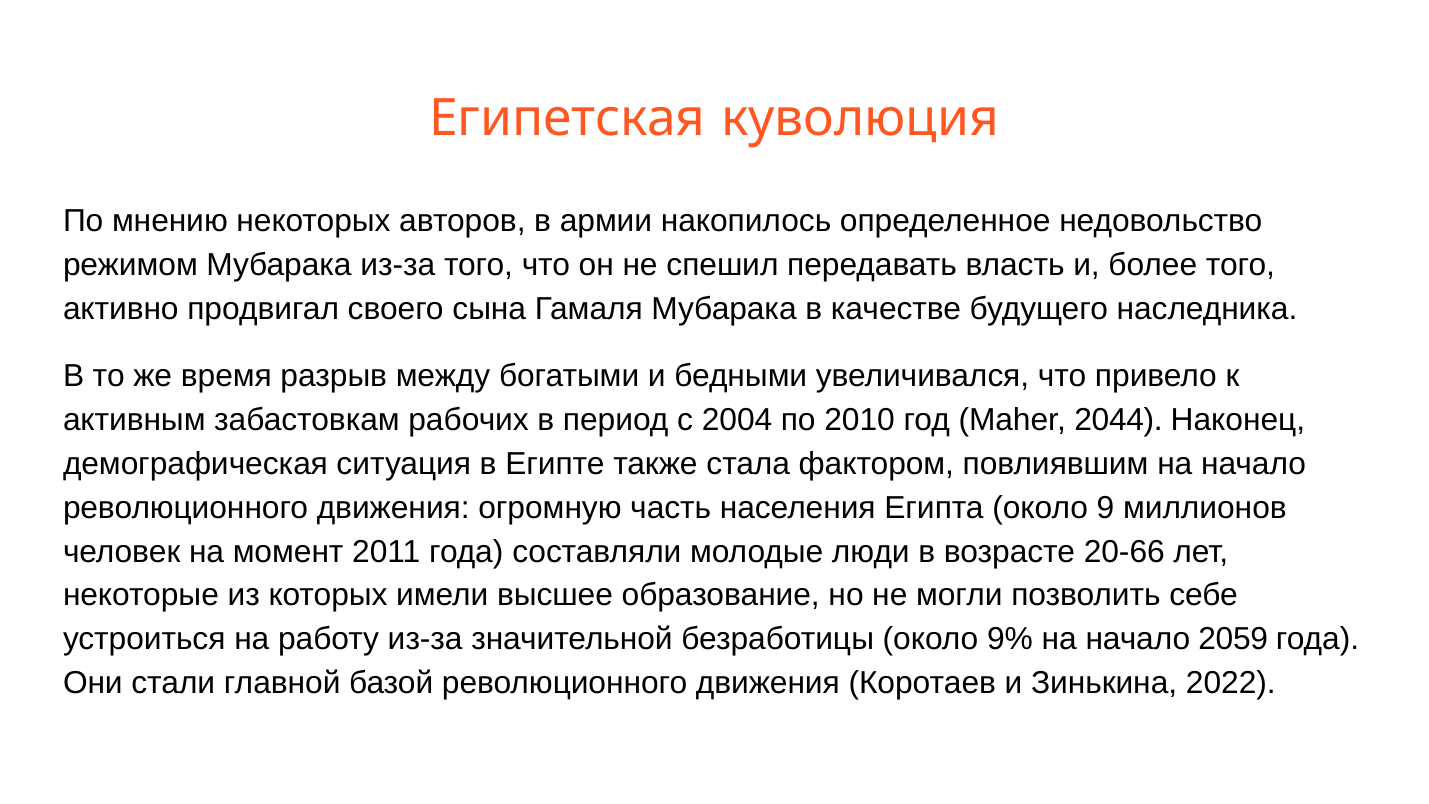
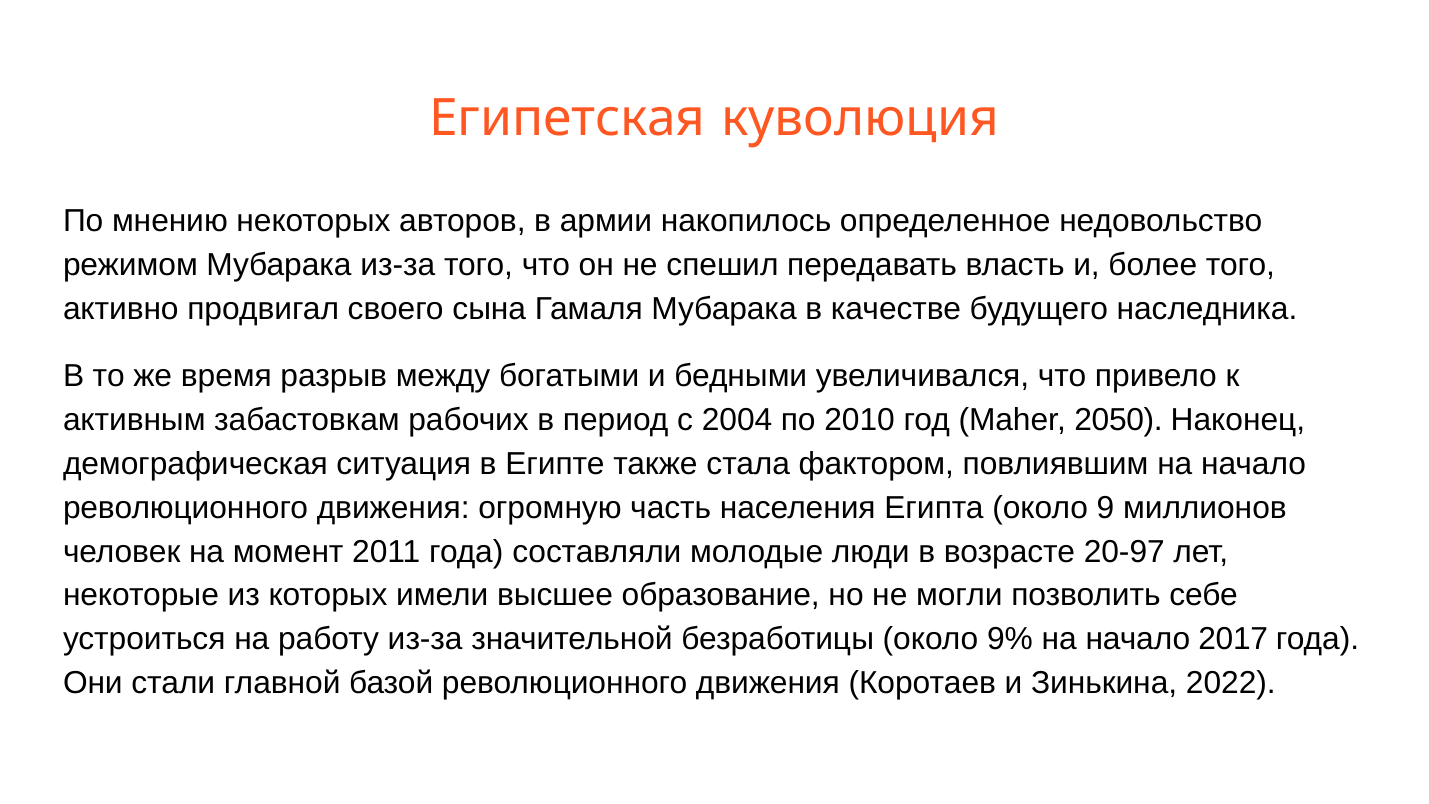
2044: 2044 -> 2050
20-66: 20-66 -> 20-97
2059: 2059 -> 2017
